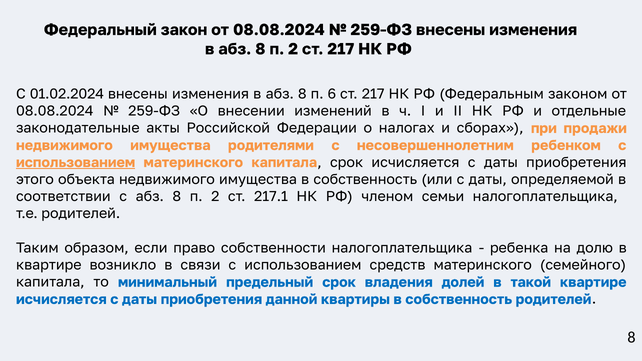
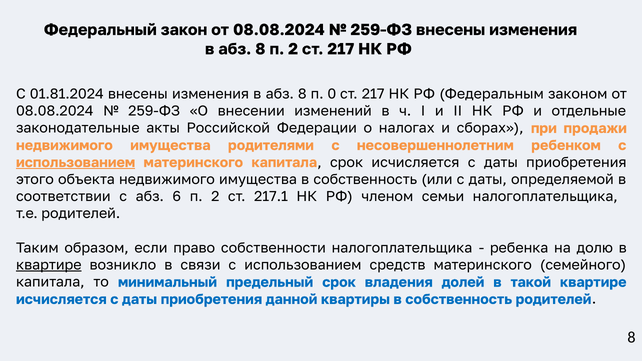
01.02.2024: 01.02.2024 -> 01.81.2024
6: 6 -> 0
с абз 8: 8 -> 6
квартире at (49, 265) underline: none -> present
